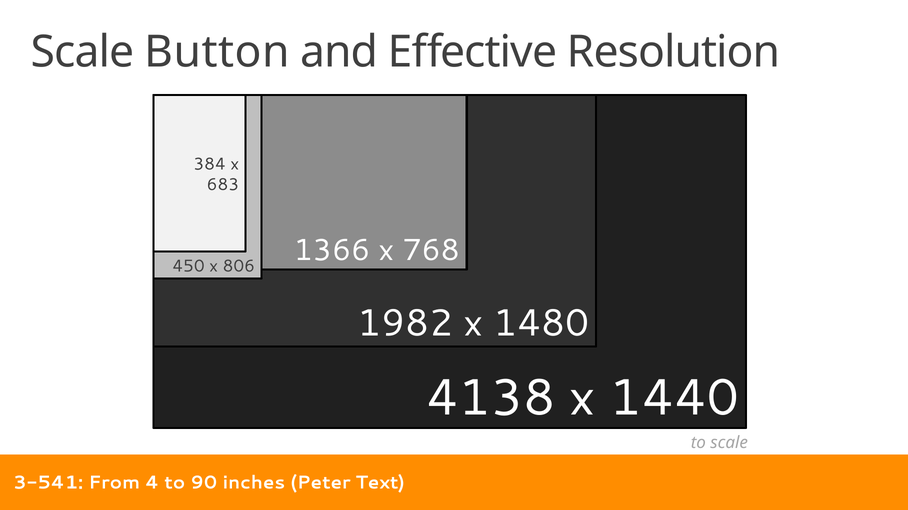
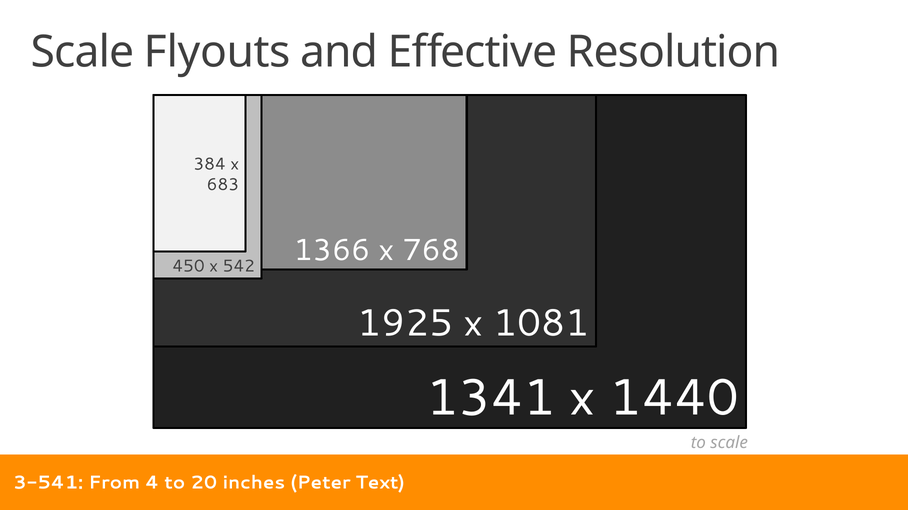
Button: Button -> Flyouts
806: 806 -> 542
1982: 1982 -> 1925
1480: 1480 -> 1081
4138: 4138 -> 1341
90: 90 -> 20
